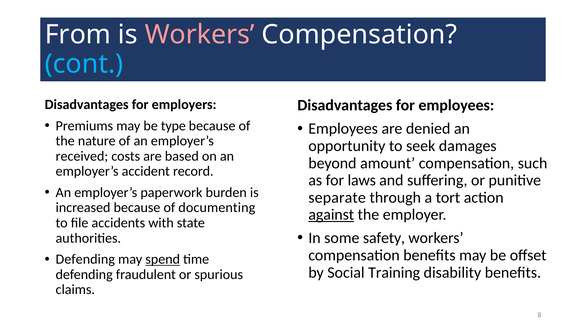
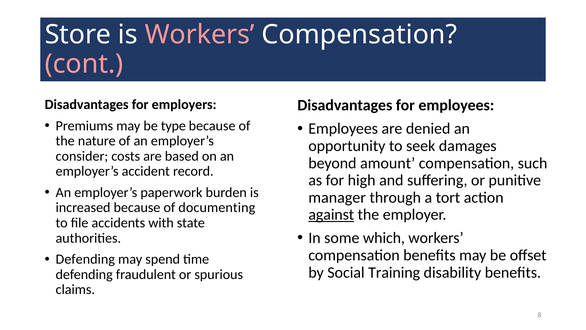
From: From -> Store
cont colour: light blue -> pink
received: received -> consider
laws: laws -> high
separate: separate -> manager
safety: safety -> which
spend underline: present -> none
